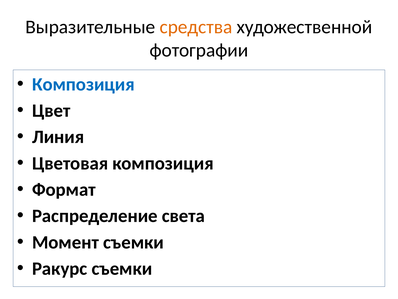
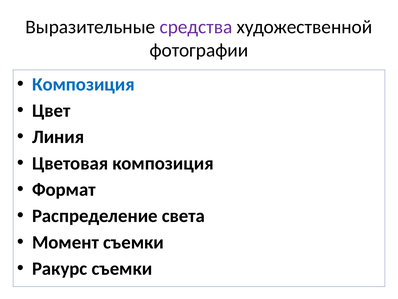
средства colour: orange -> purple
